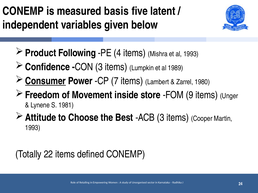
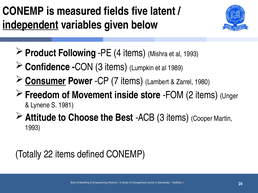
basis: basis -> fields
independent underline: none -> present
9: 9 -> 2
